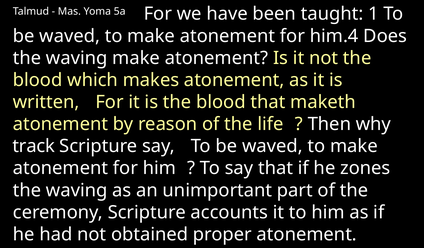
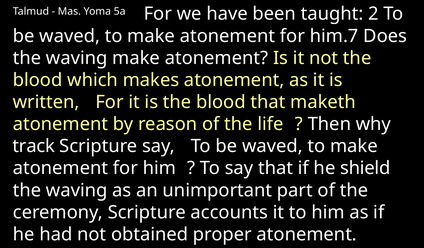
1: 1 -> 2
him.4: him.4 -> him.7
zones: zones -> shield
